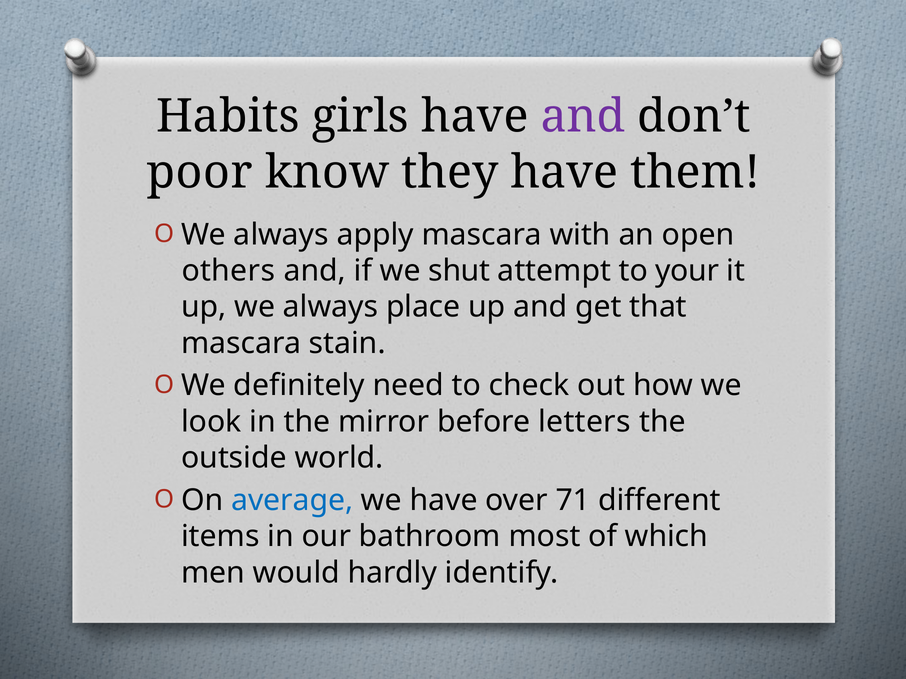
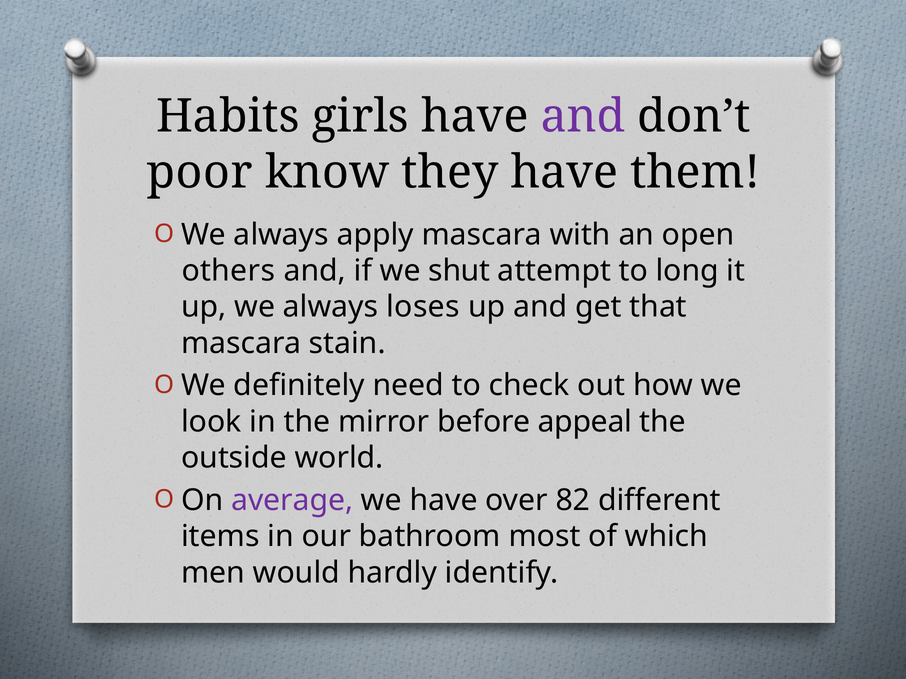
your: your -> long
place: place -> loses
letters: letters -> appeal
average colour: blue -> purple
71: 71 -> 82
